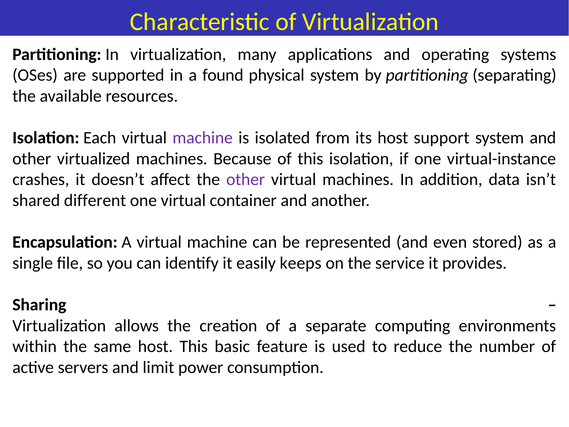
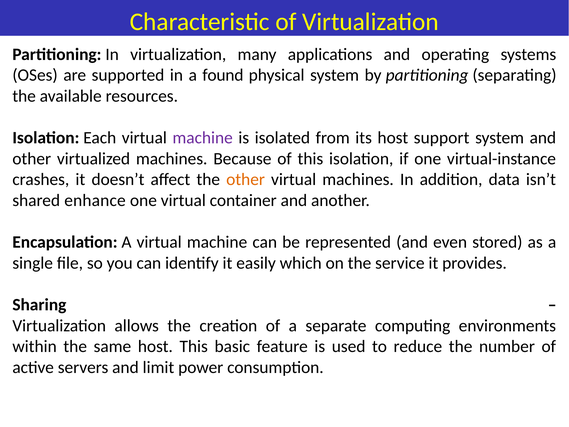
other at (246, 179) colour: purple -> orange
different: different -> enhance
keeps: keeps -> which
